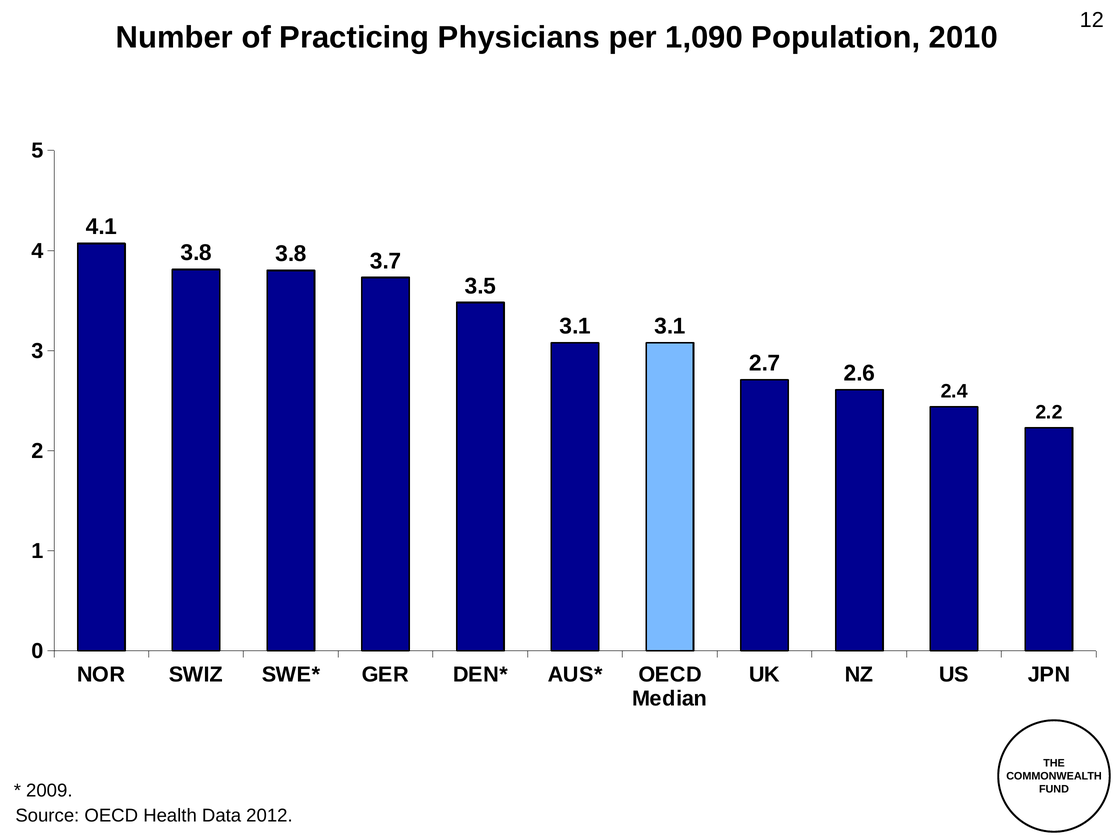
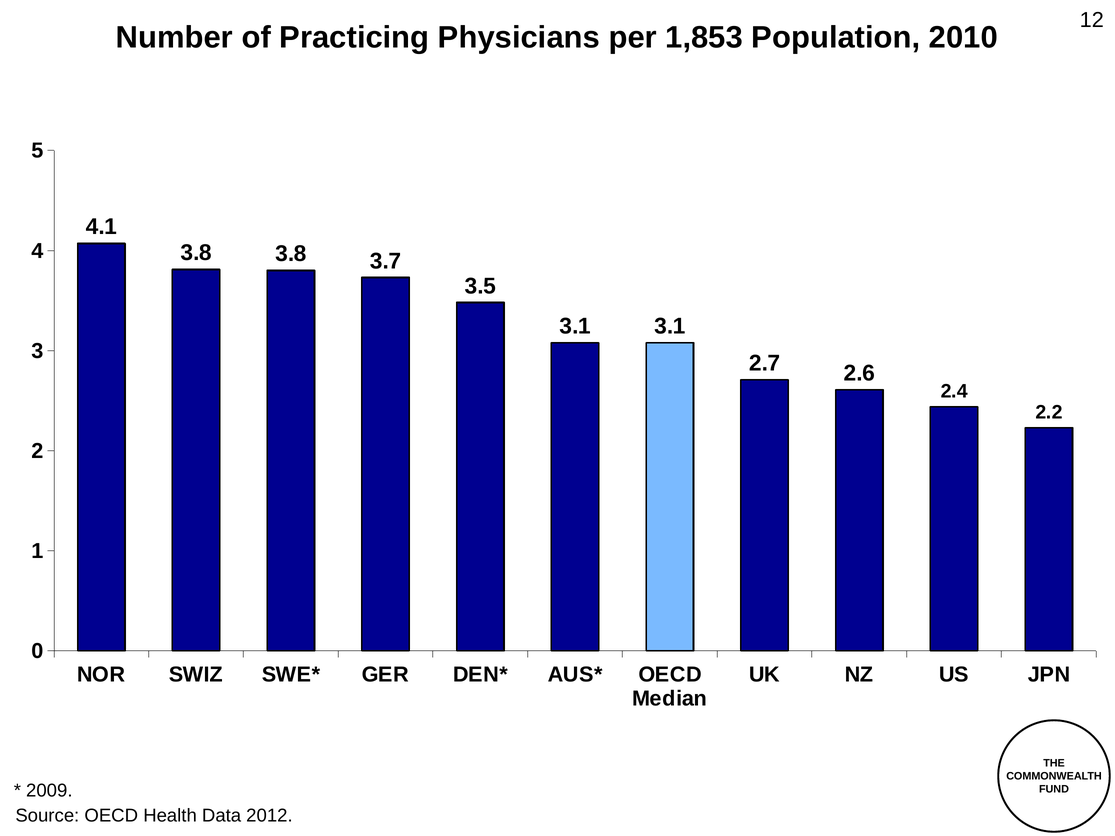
1,090: 1,090 -> 1,853
